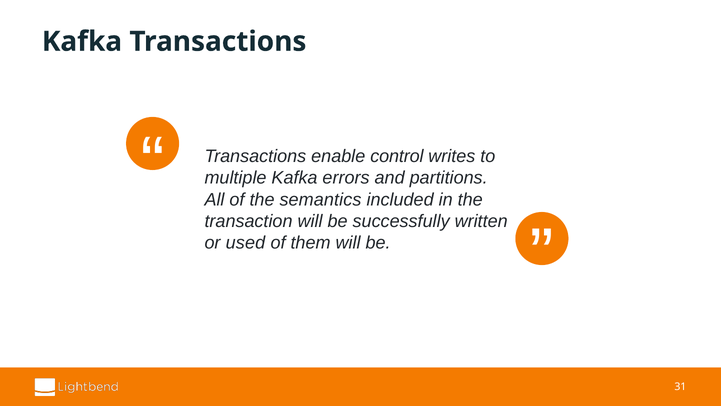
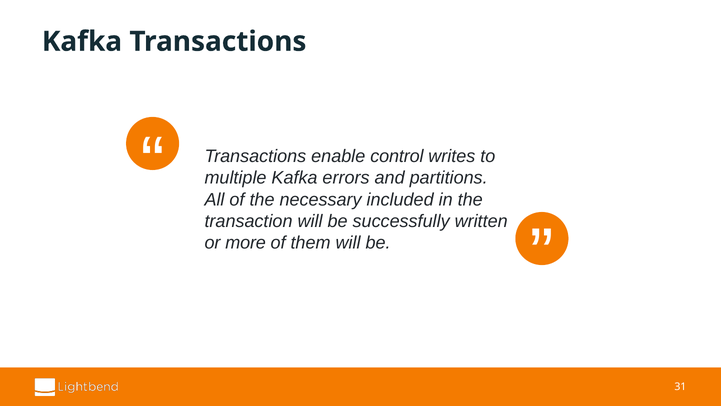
semantics: semantics -> necessary
used: used -> more
